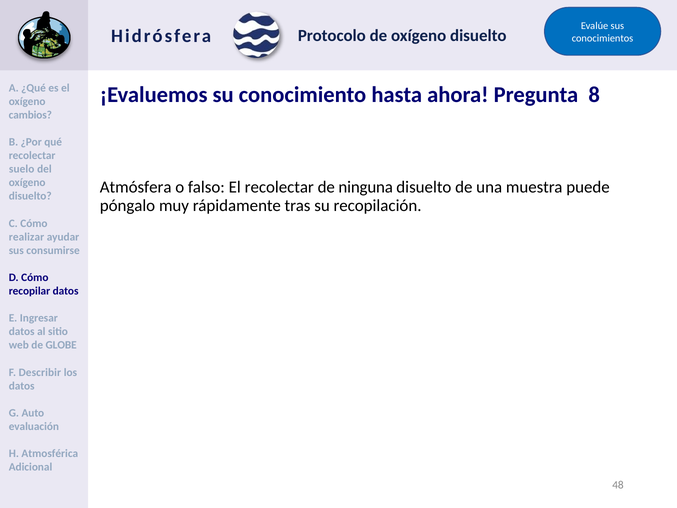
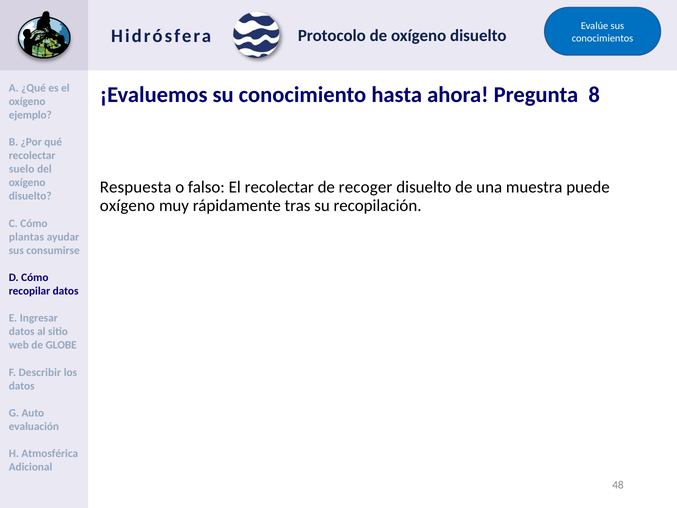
cambios: cambios -> ejemplo
Atmósfera: Atmósfera -> Respuesta
ninguna: ninguna -> recoger
póngalo at (127, 205): póngalo -> oxígeno
realizar: realizar -> plantas
